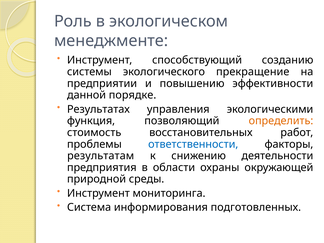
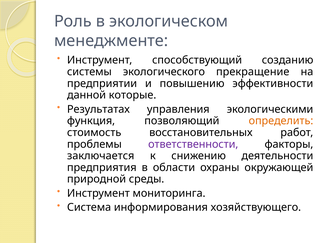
порядке: порядке -> которые
ответственности colour: blue -> purple
результатам: результатам -> заключается
подготовленных: подготовленных -> хозяйствующего
